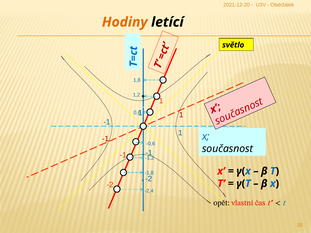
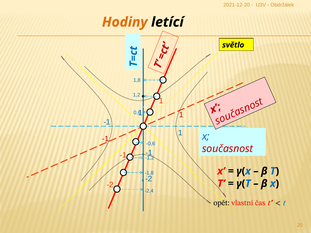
současnost colour: black -> red
